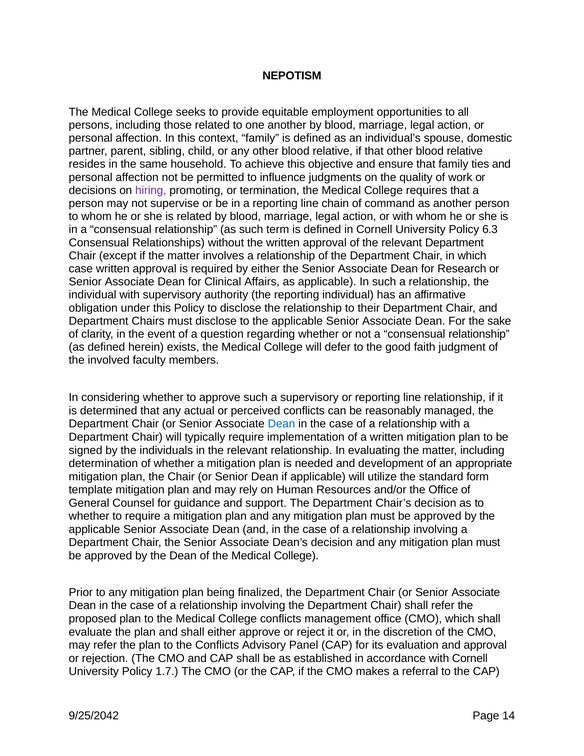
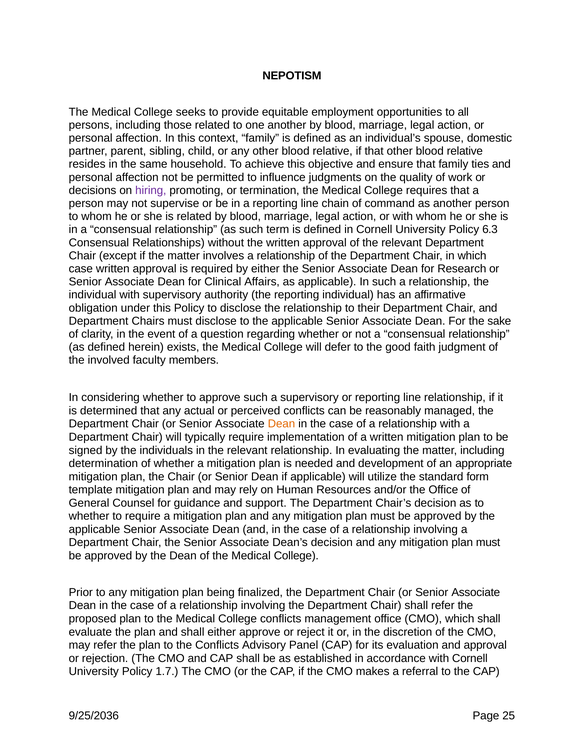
Dean at (281, 424) colour: blue -> orange
9/25/2042: 9/25/2042 -> 9/25/2036
14: 14 -> 25
